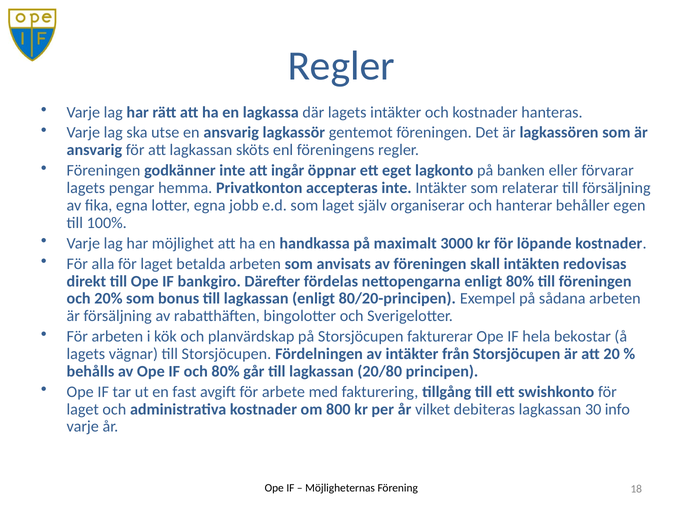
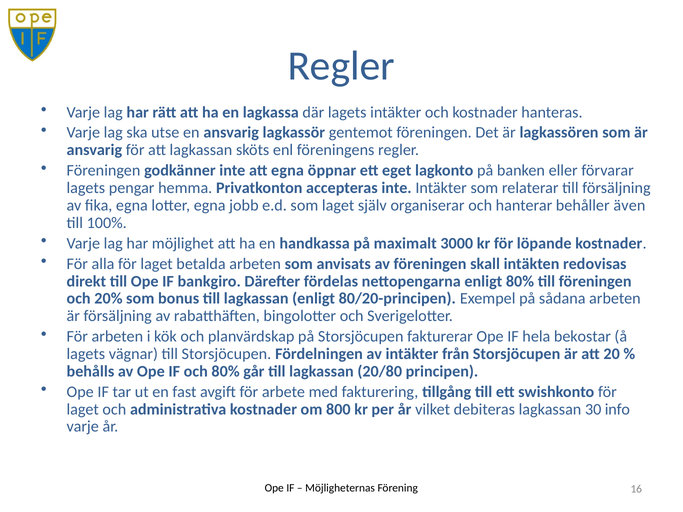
att ingår: ingår -> egna
egen: egen -> även
18: 18 -> 16
